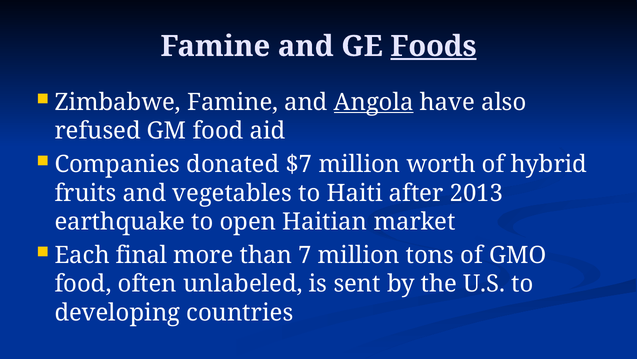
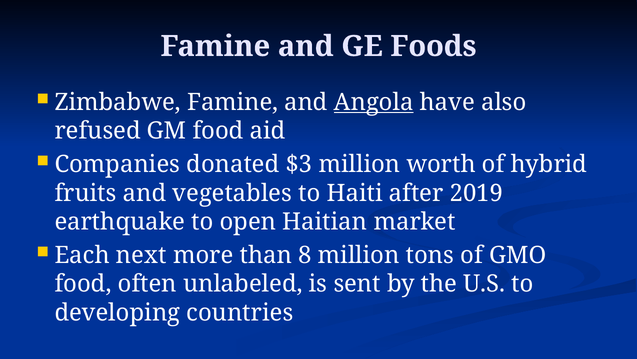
Foods underline: present -> none
$7: $7 -> $3
2013: 2013 -> 2019
final: final -> next
7: 7 -> 8
